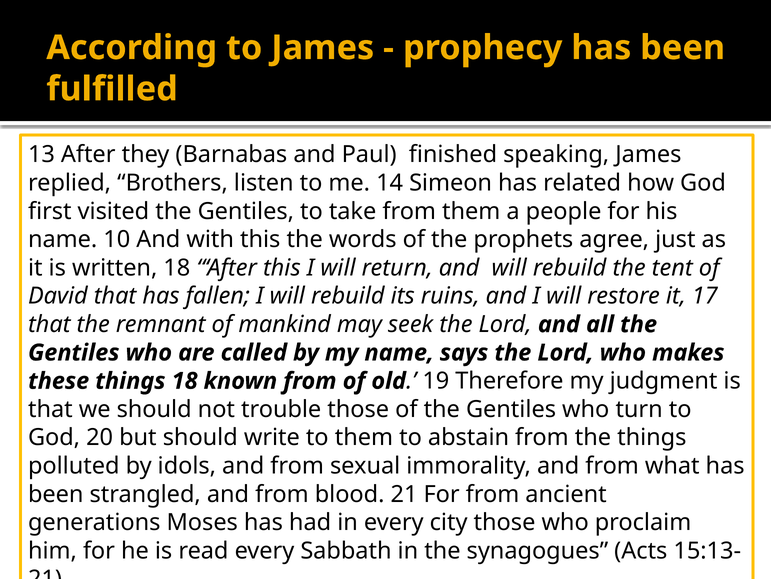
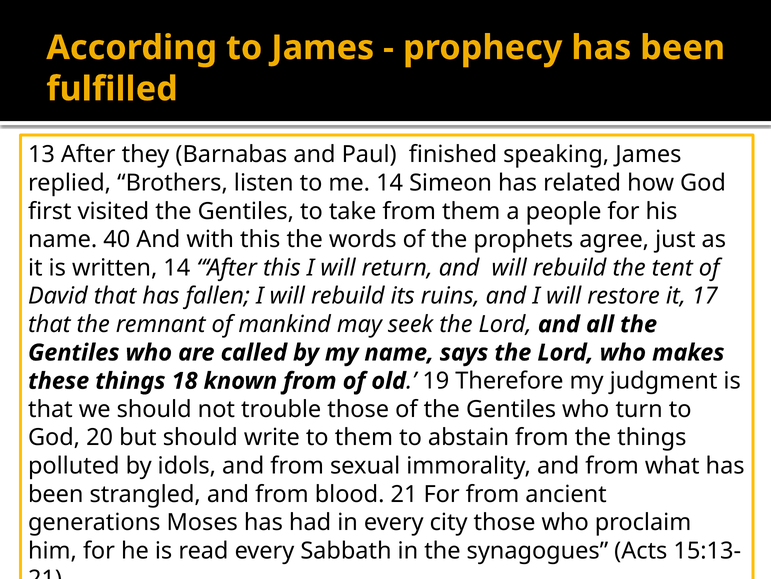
10: 10 -> 40
written 18: 18 -> 14
